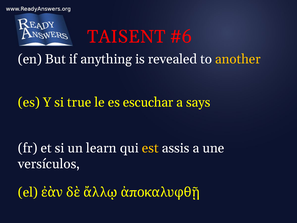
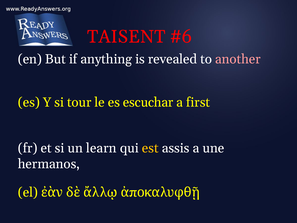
another colour: yellow -> pink
true: true -> tour
says: says -> first
versículos: versículos -> hermanos
